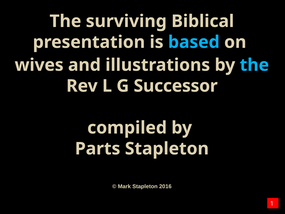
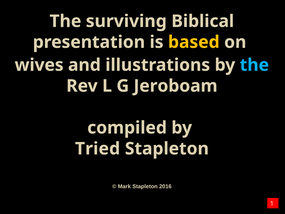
based colour: light blue -> yellow
Successor: Successor -> Jeroboam
Parts: Parts -> Tried
